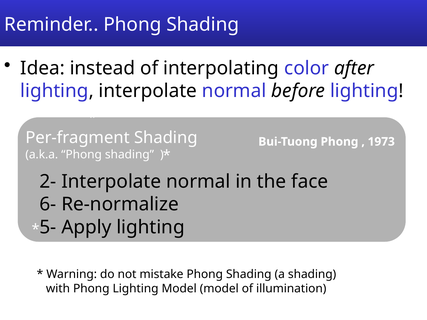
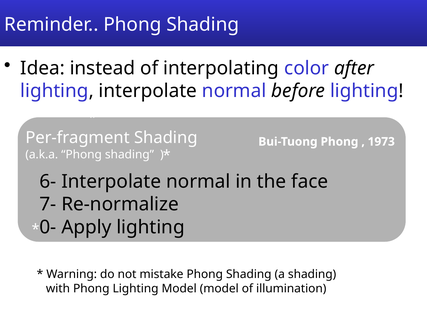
2-: 2- -> 6-
6-: 6- -> 7-
5-: 5- -> 0-
